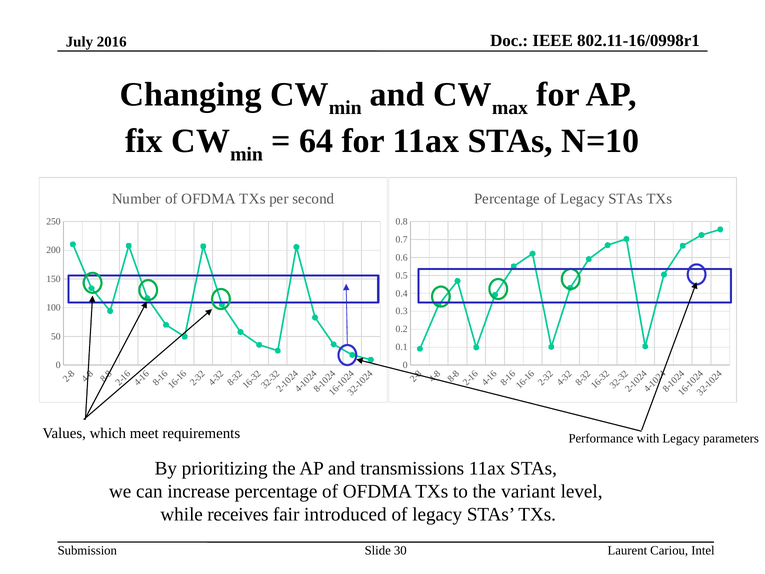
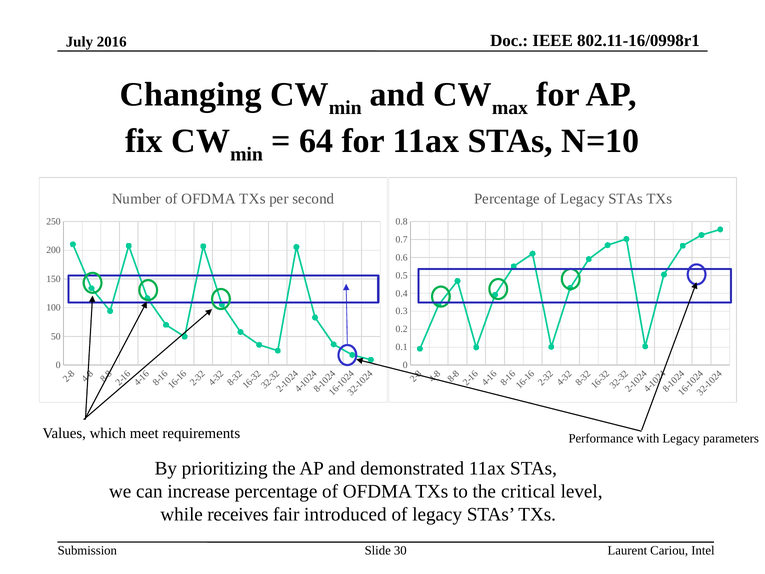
transmissions: transmissions -> demonstrated
variant: variant -> critical
